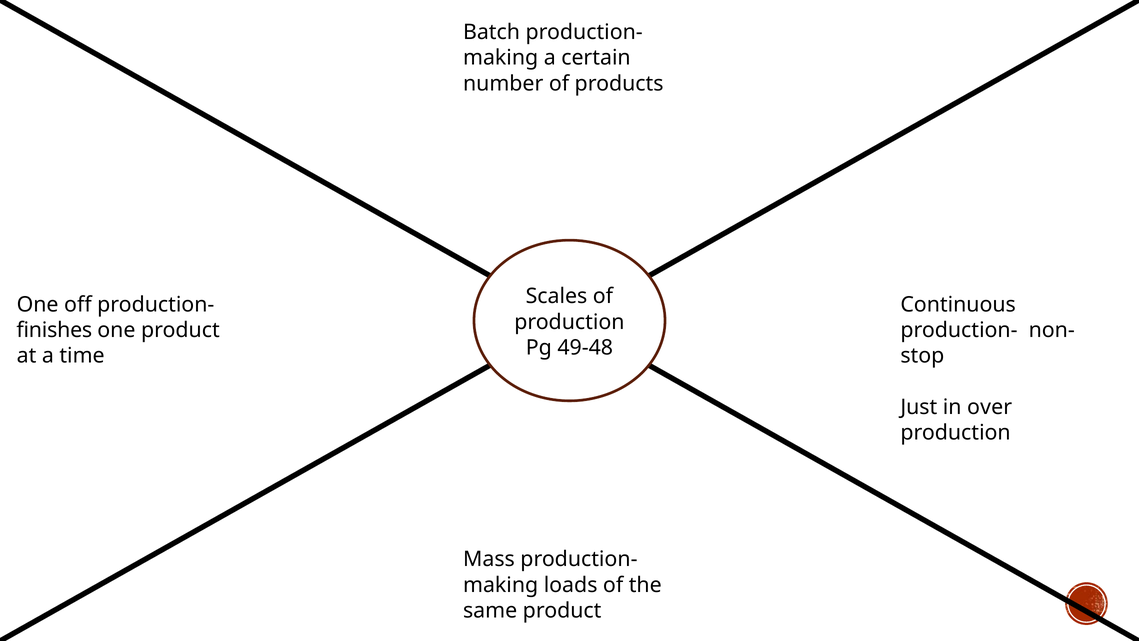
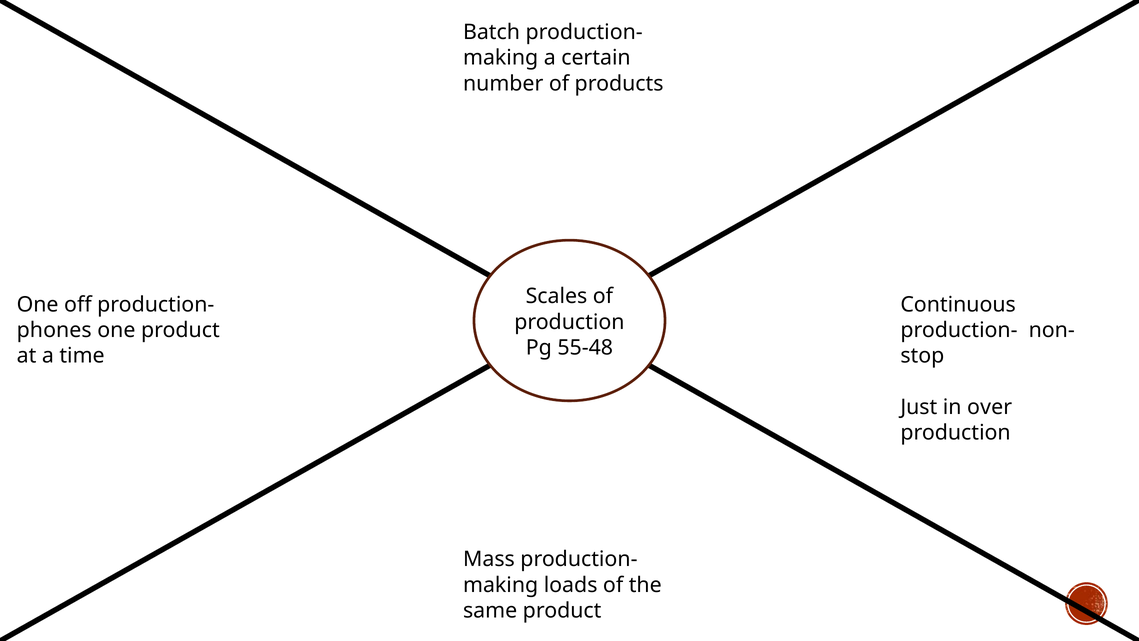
finishes: finishes -> phones
49-48: 49-48 -> 55-48
